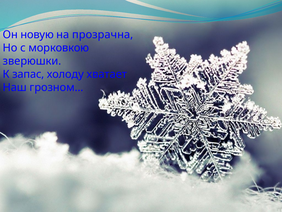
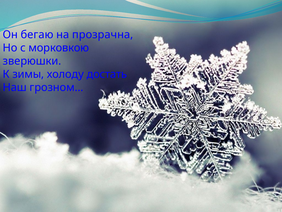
новую: новую -> бегаю
запас: запас -> зимы
хватает: хватает -> достать
